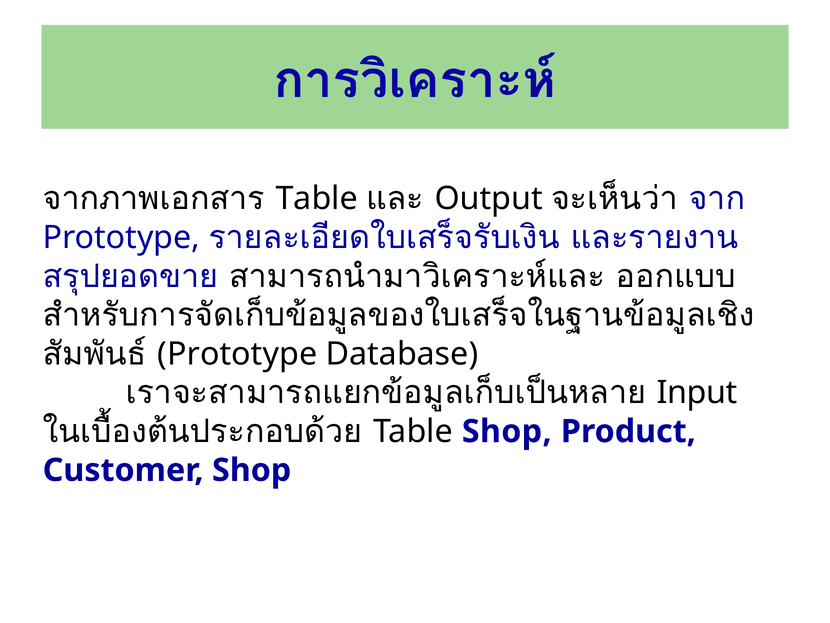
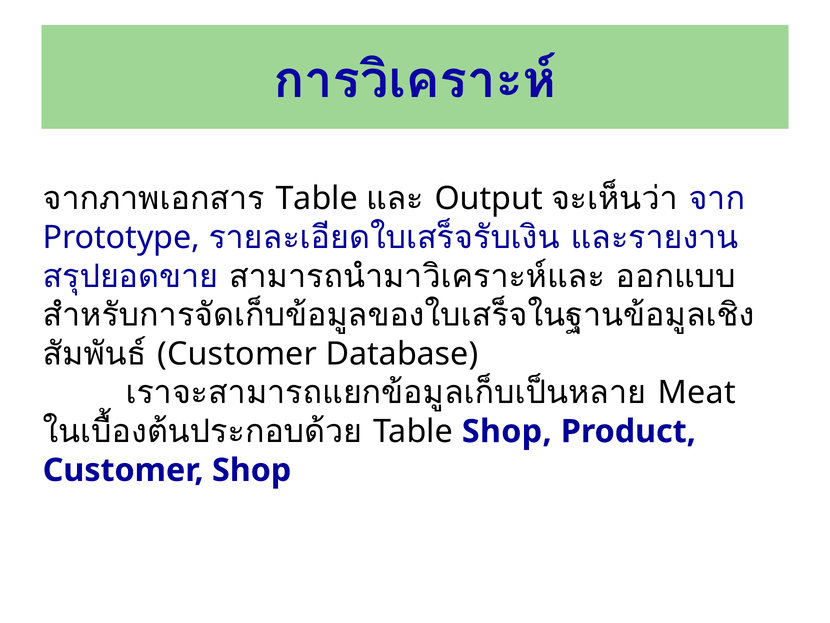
Prototype at (237, 354): Prototype -> Customer
Input: Input -> Meat
